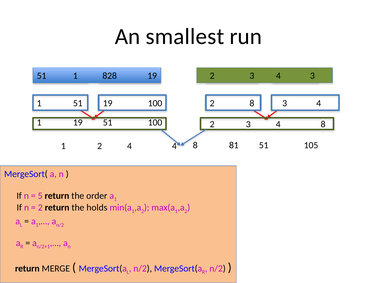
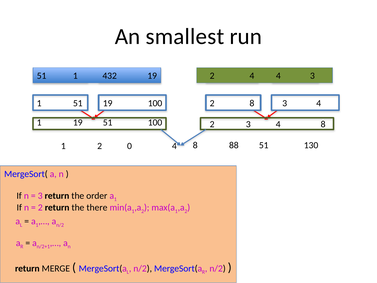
828: 828 -> 432
19 2 3: 3 -> 4
2 4: 4 -> 0
81: 81 -> 88
105: 105 -> 130
5 at (40, 195): 5 -> 3
holds: holds -> there
